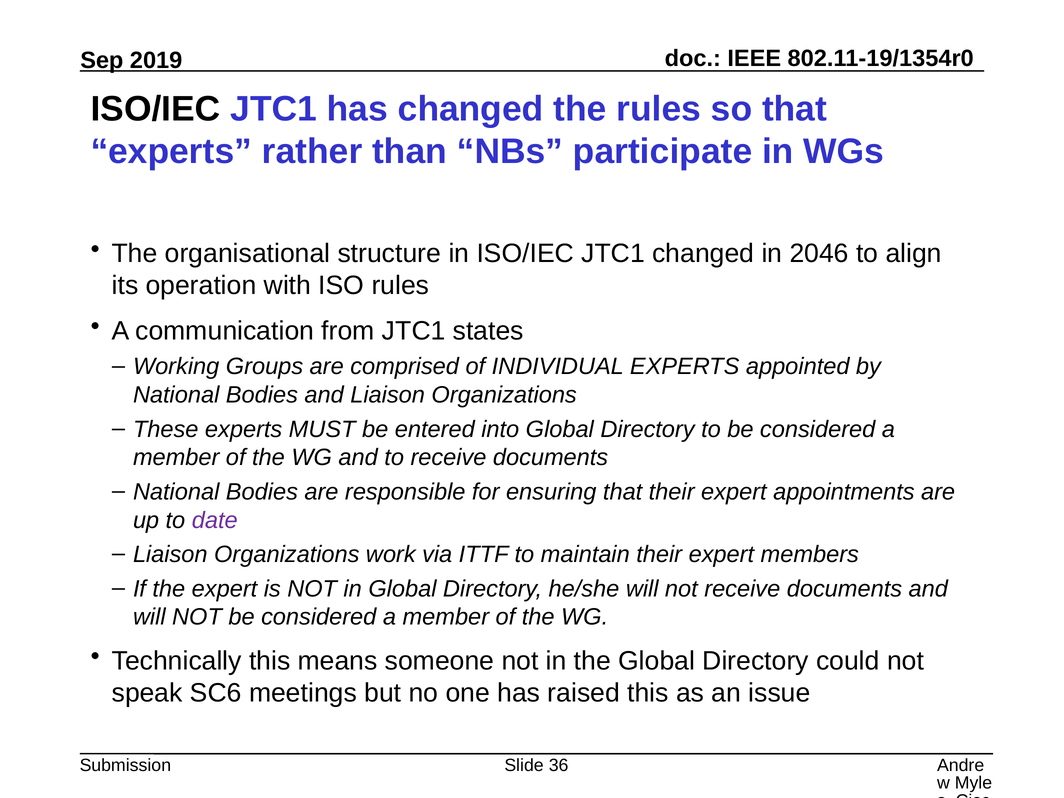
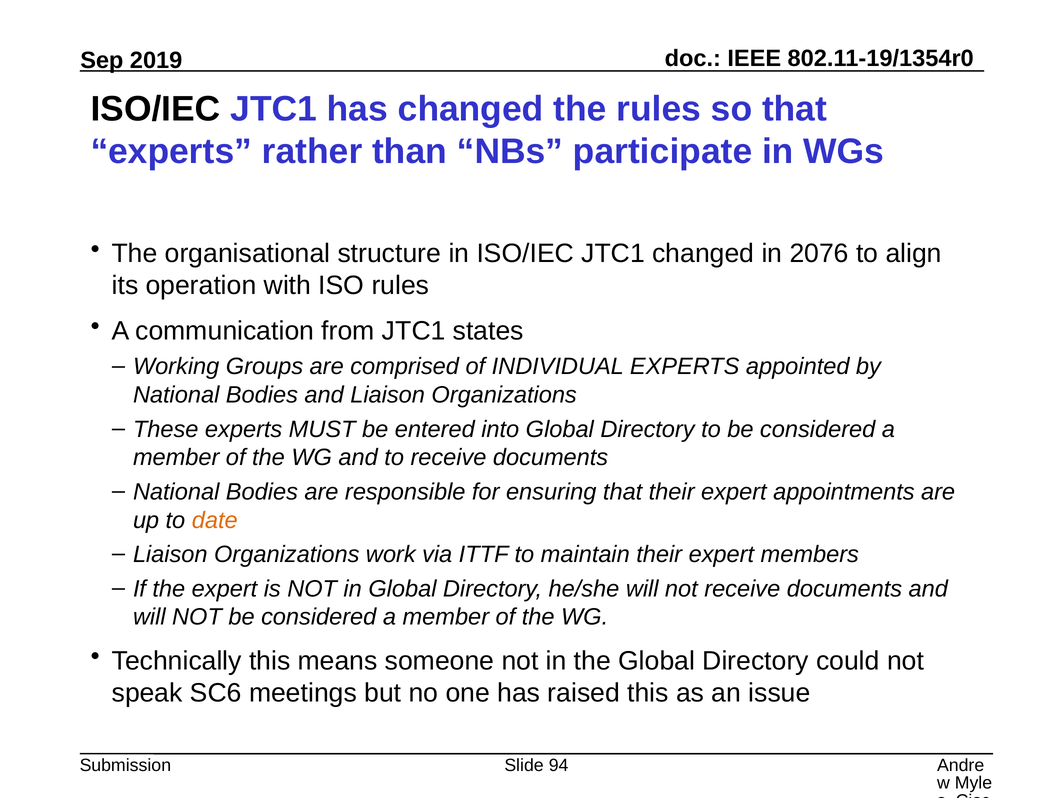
2046: 2046 -> 2076
date colour: purple -> orange
36: 36 -> 94
